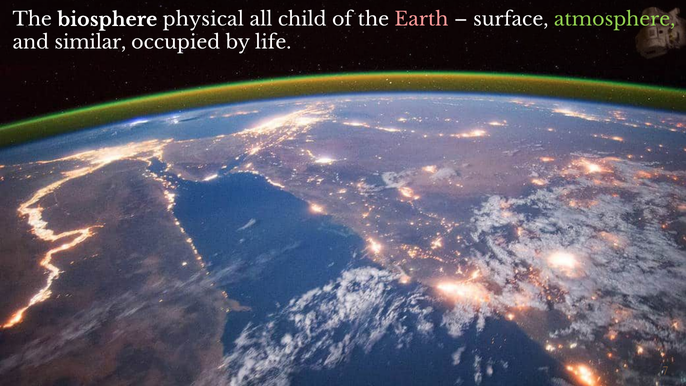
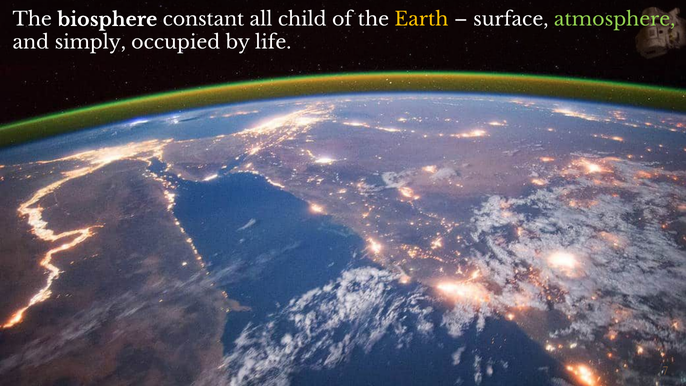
physical: physical -> constant
Earth colour: pink -> yellow
similar: similar -> simply
